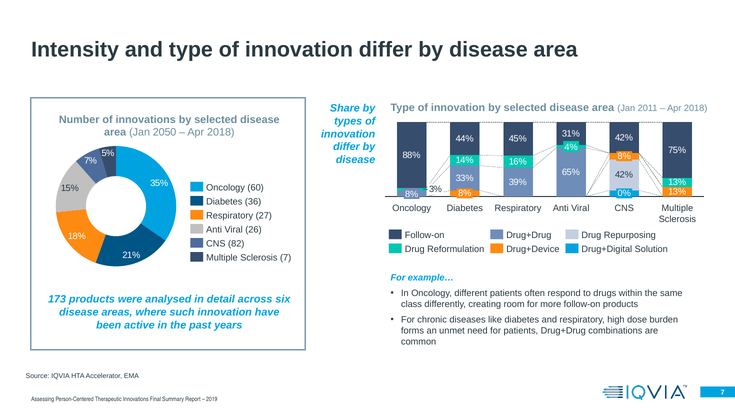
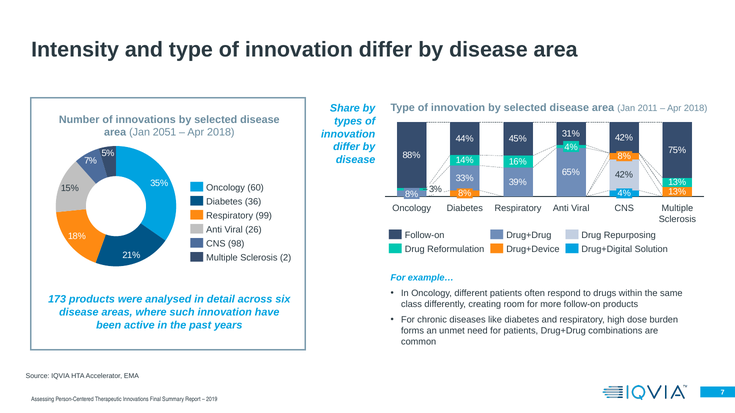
2050: 2050 -> 2051
8% 0%: 0% -> 4%
27: 27 -> 99
82: 82 -> 98
Sclerosis 7: 7 -> 2
